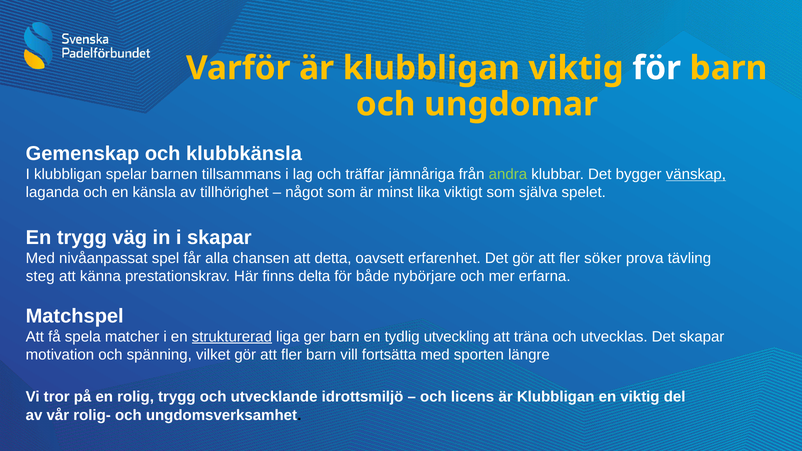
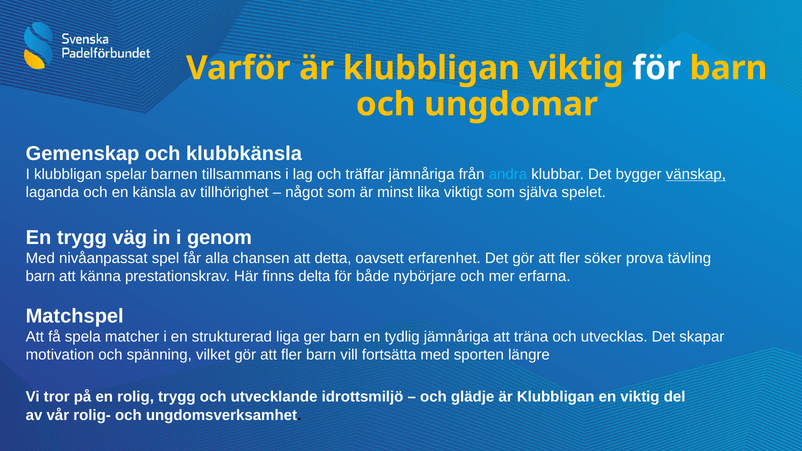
andra colour: light green -> light blue
i skapar: skapar -> genom
steg at (40, 277): steg -> barn
strukturerad underline: present -> none
tydlig utveckling: utveckling -> jämnåriga
licens: licens -> glädje
